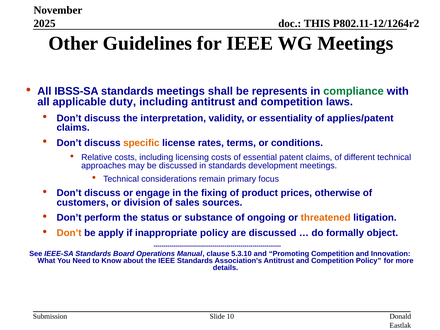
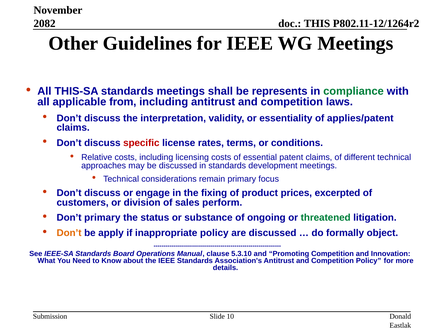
2025: 2025 -> 2082
IBSS-SA: IBSS-SA -> THIS-SA
duty: duty -> from
specific colour: orange -> red
otherwise: otherwise -> excerpted
sources: sources -> perform
Don’t perform: perform -> primary
threatened colour: orange -> green
